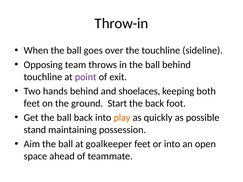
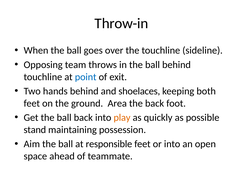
point colour: purple -> blue
Start: Start -> Area
goalkeeper: goalkeeper -> responsible
